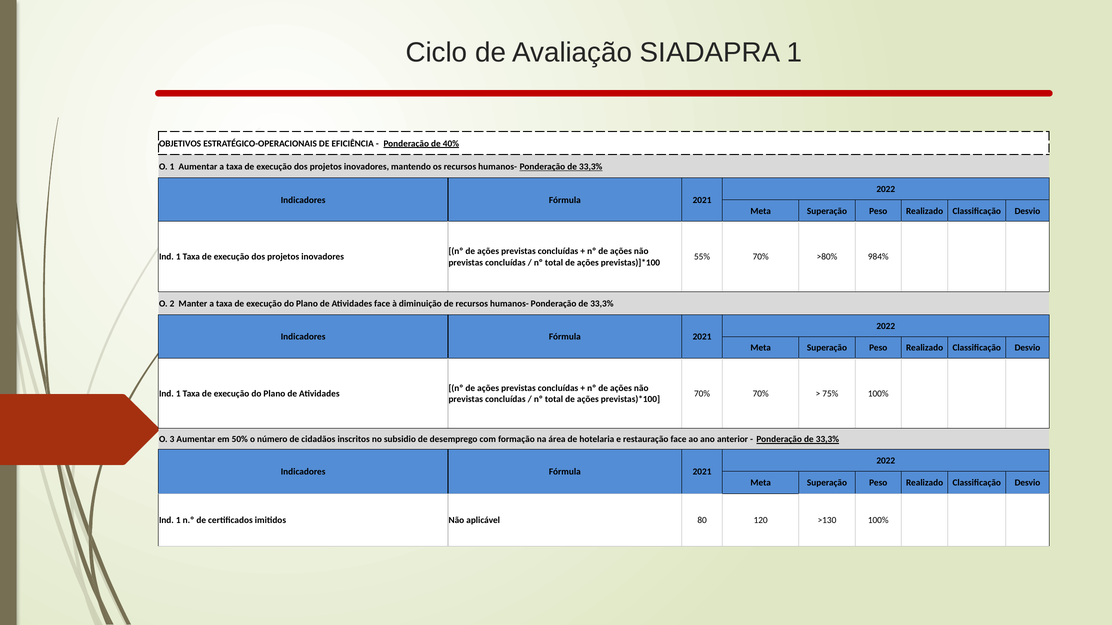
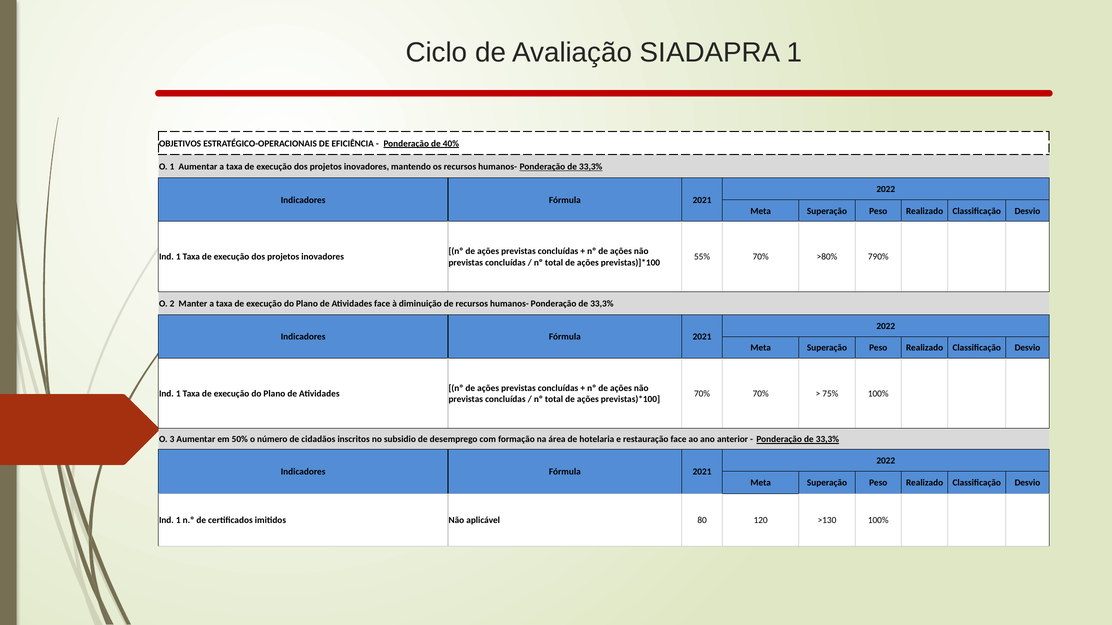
984%: 984% -> 790%
